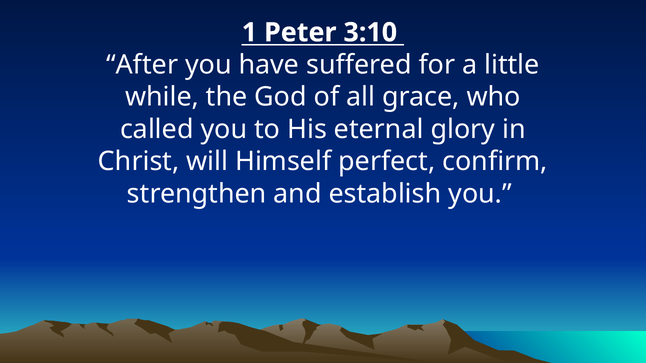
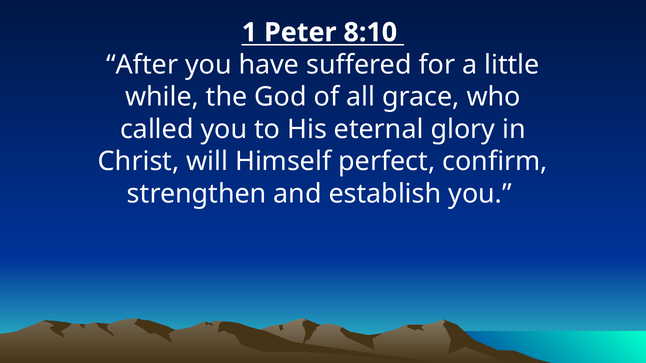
3:10: 3:10 -> 8:10
